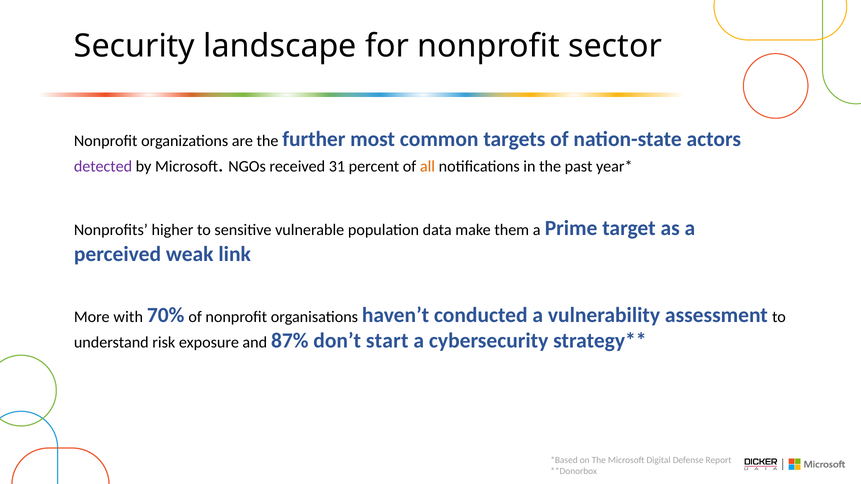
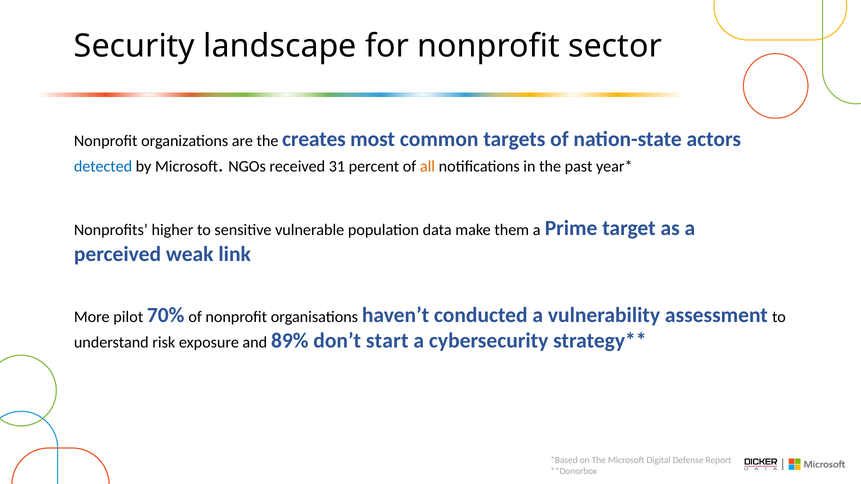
further: further -> creates
detected colour: purple -> blue
with: with -> pilot
87%: 87% -> 89%
